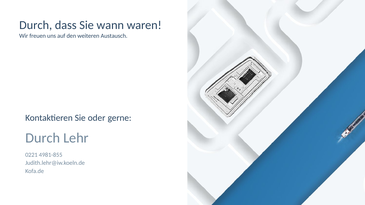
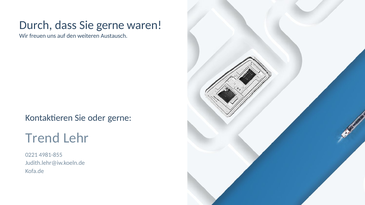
Sie wann: wann -> gerne
Durch at (43, 138): Durch -> Trend
